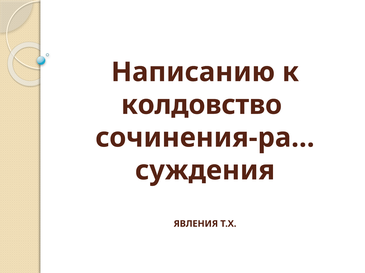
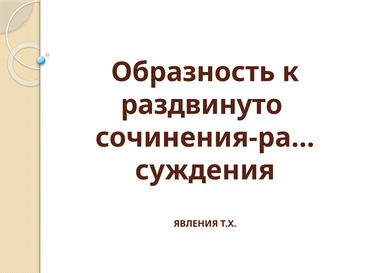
Написанию: Написанию -> Образность
колдовство: колдовство -> раздвинуто
